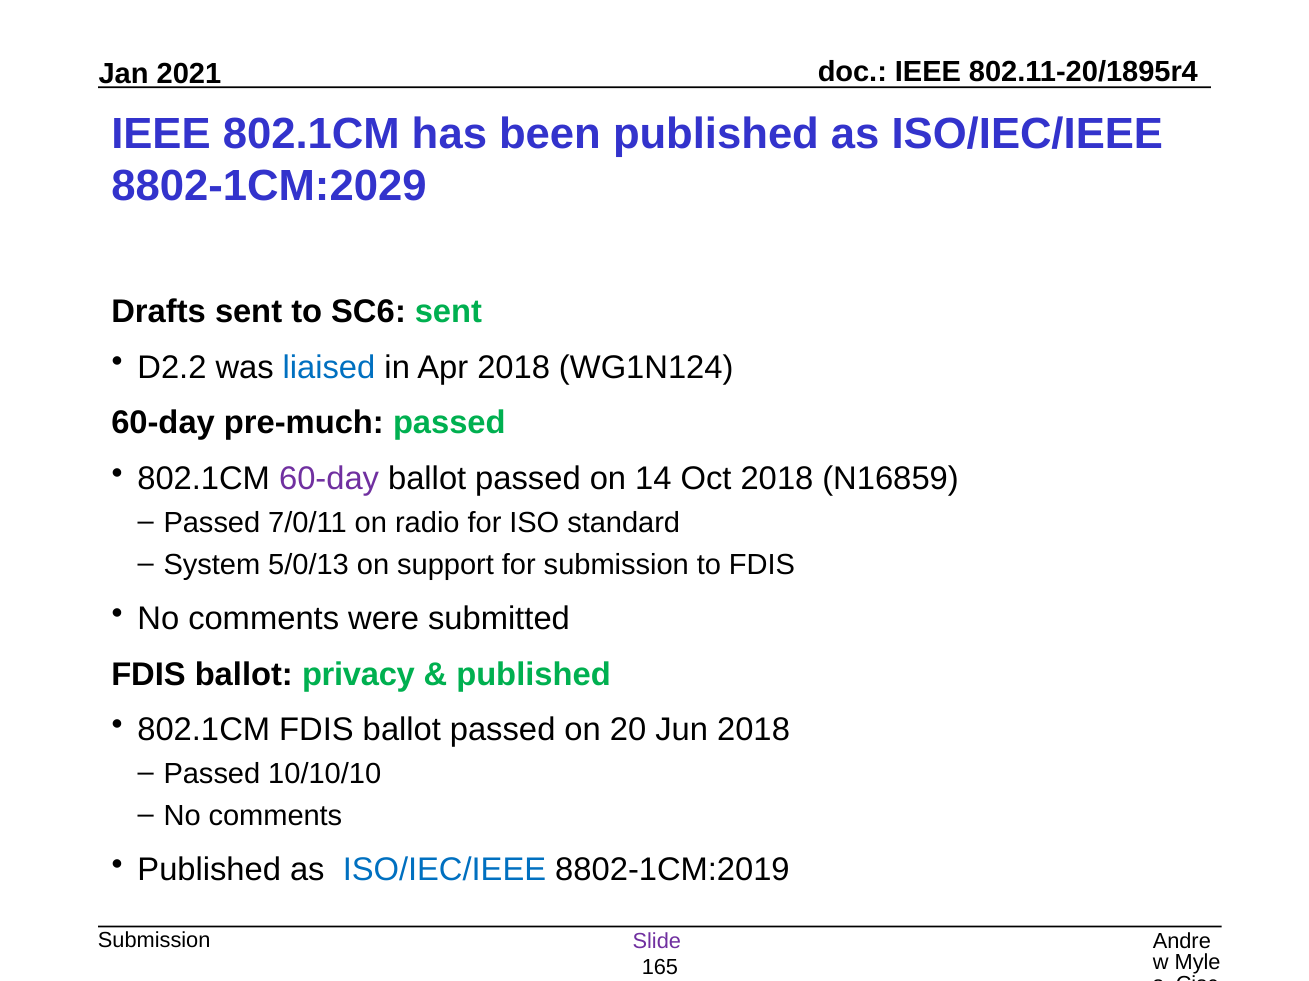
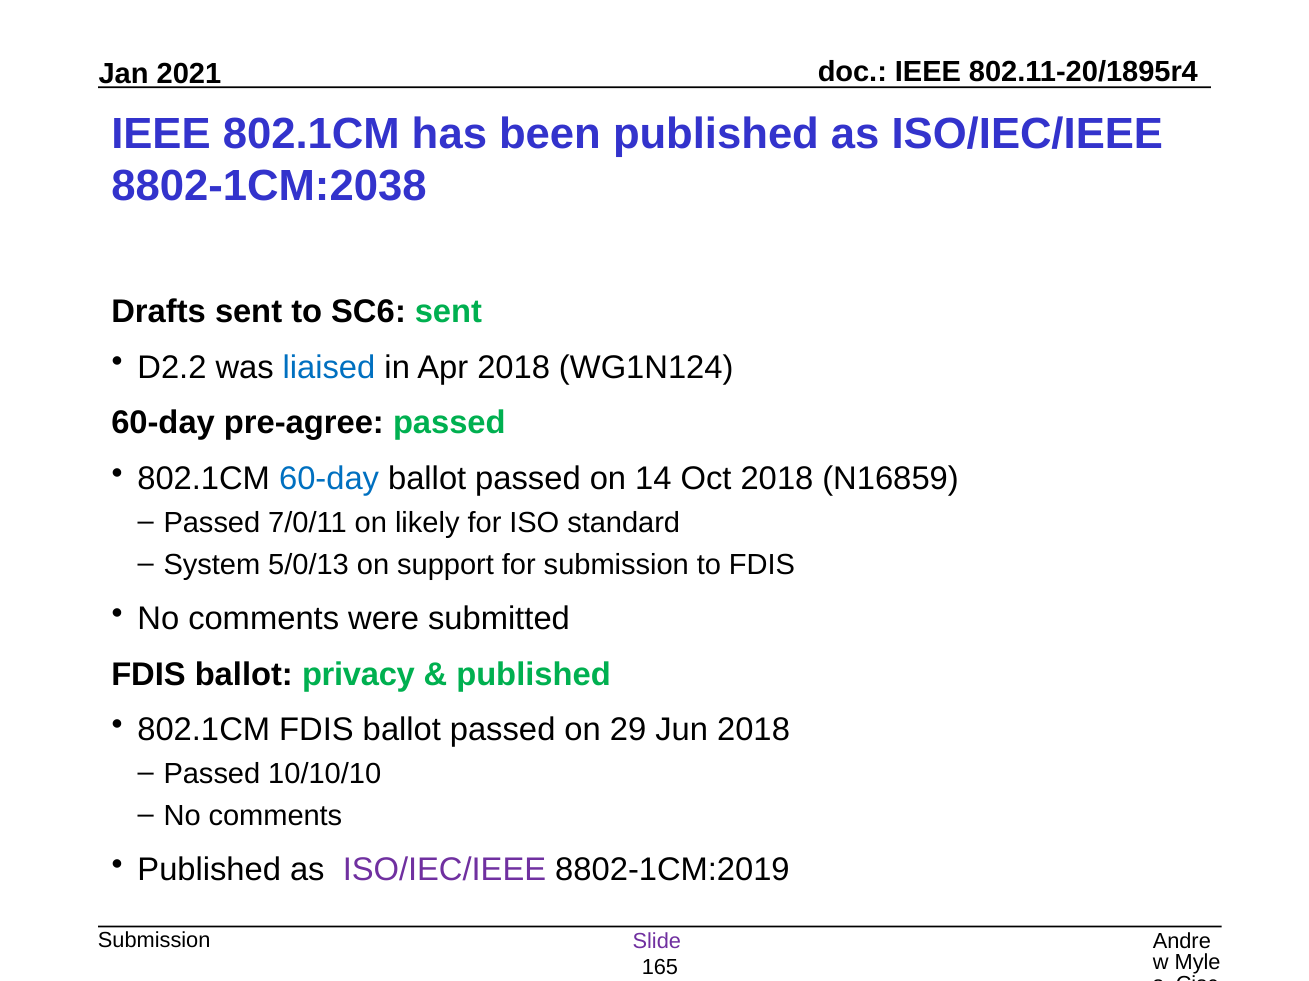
8802-1CM:2029: 8802-1CM:2029 -> 8802-1CM:2038
pre-much: pre-much -> pre-agree
60-day at (329, 479) colour: purple -> blue
radio: radio -> likely
20: 20 -> 29
ISO/IEC/IEEE at (444, 870) colour: blue -> purple
